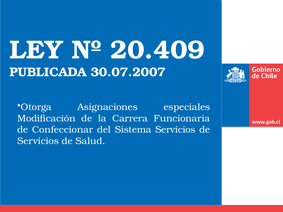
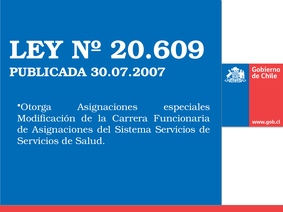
20.409: 20.409 -> 20.609
de Confeccionar: Confeccionar -> Asignaciones
